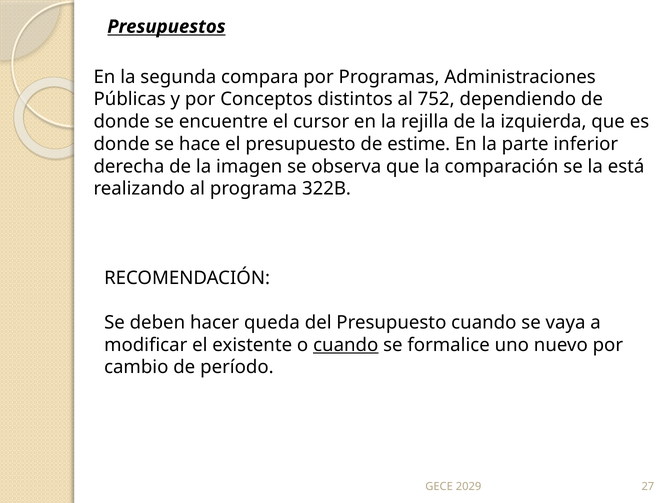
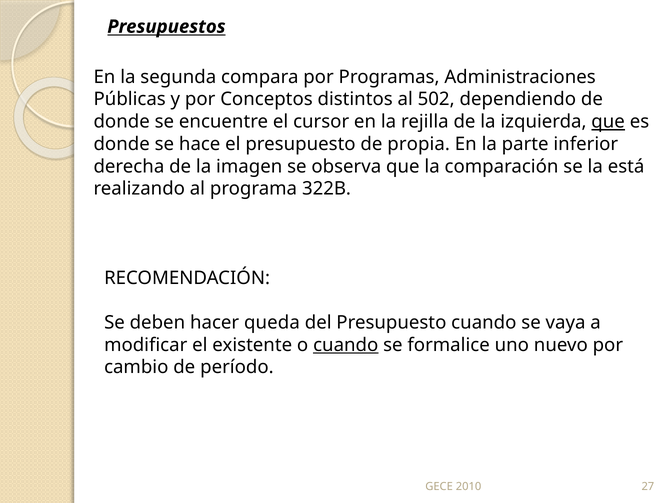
752: 752 -> 502
que at (608, 122) underline: none -> present
estime: estime -> propia
2029: 2029 -> 2010
